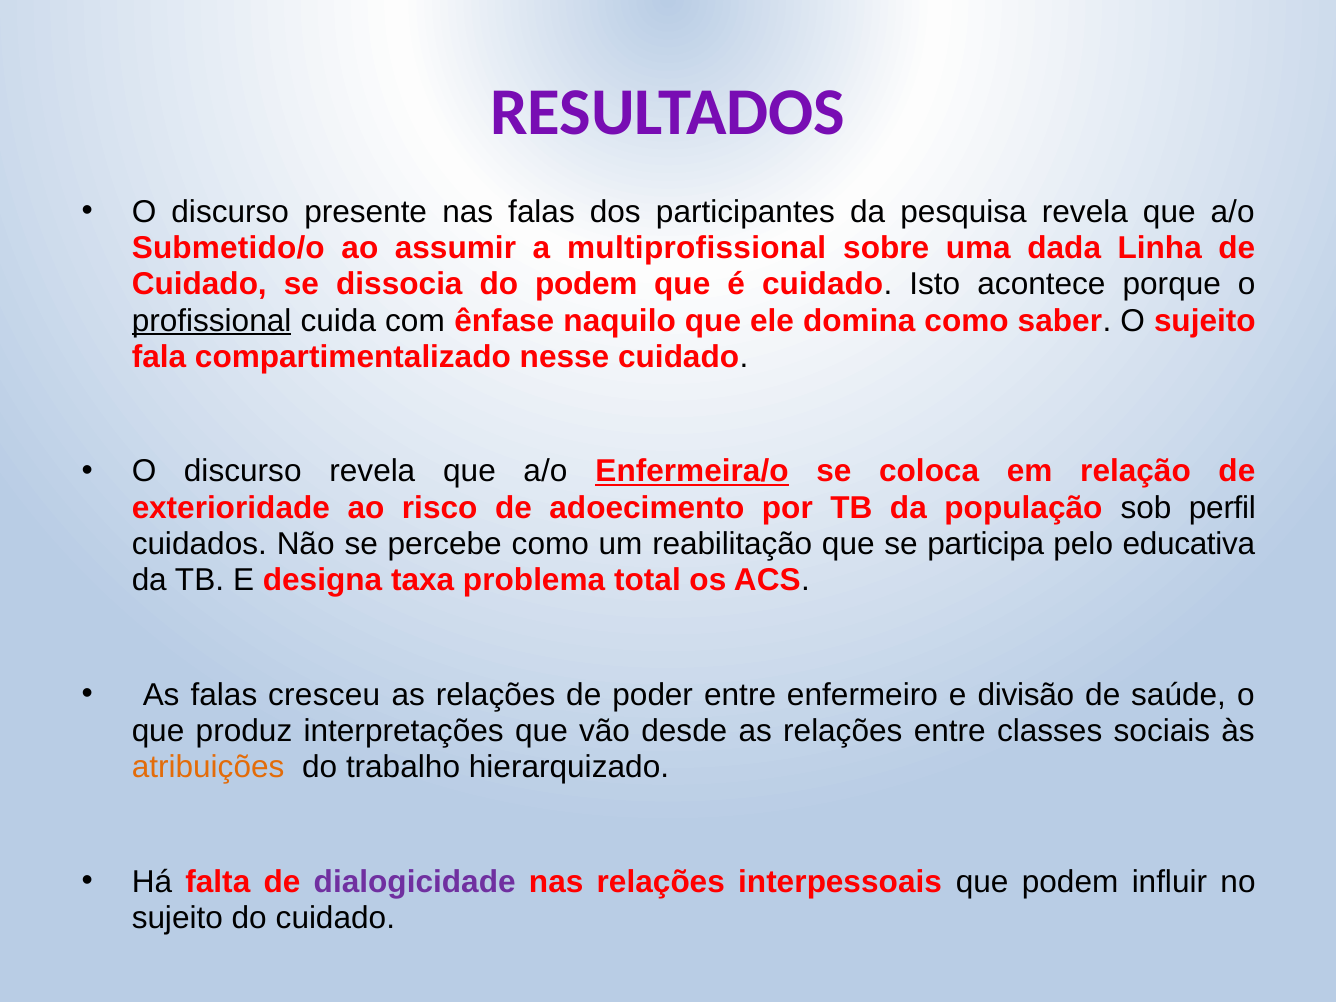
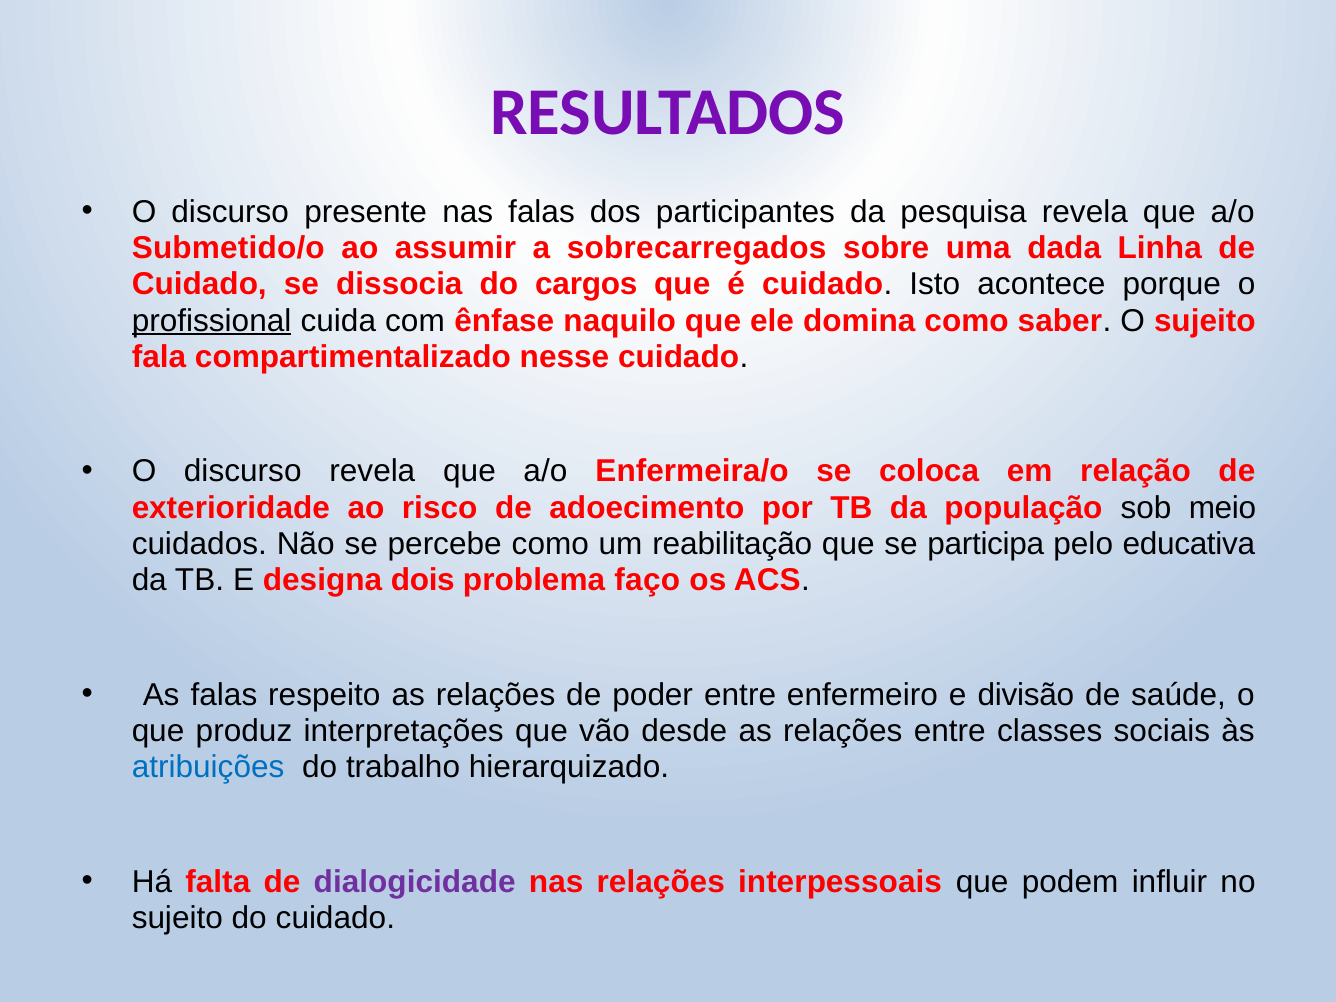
multiprofissional: multiprofissional -> sobrecarregados
do podem: podem -> cargos
Enfermeira/o underline: present -> none
perfil: perfil -> meio
taxa: taxa -> dois
total: total -> faço
cresceu: cresceu -> respeito
atribuições colour: orange -> blue
